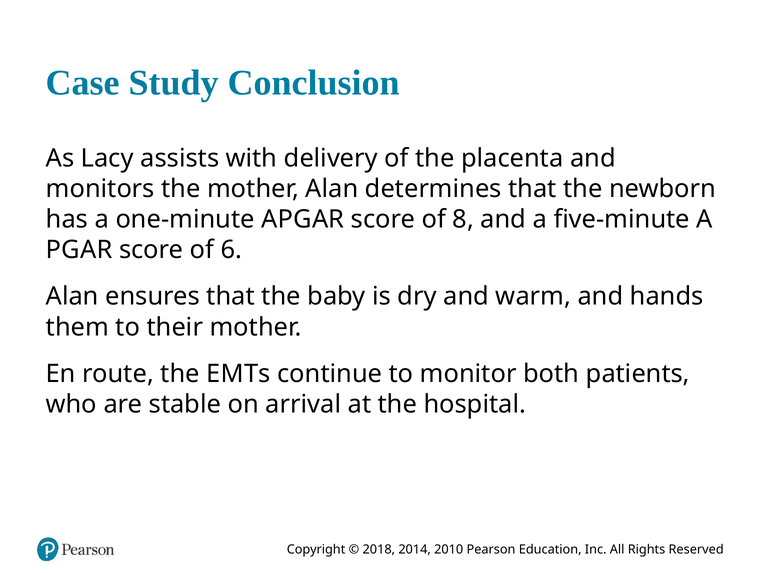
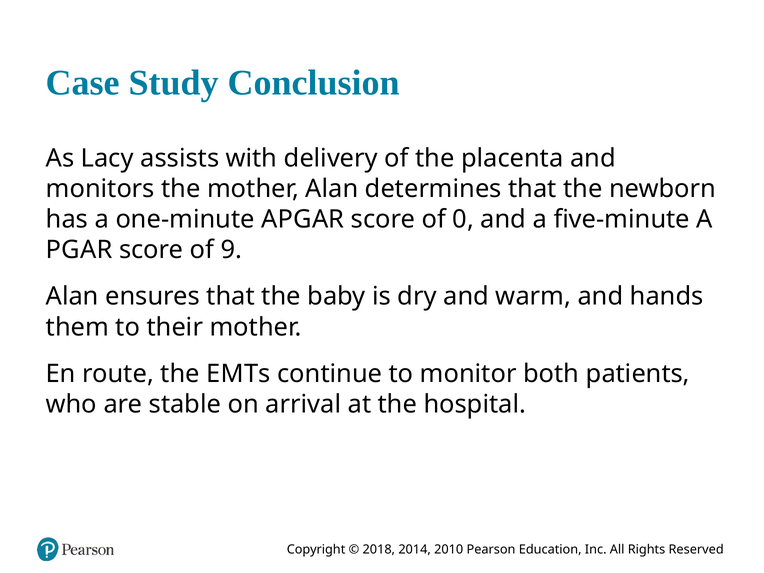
8: 8 -> 0
6: 6 -> 9
